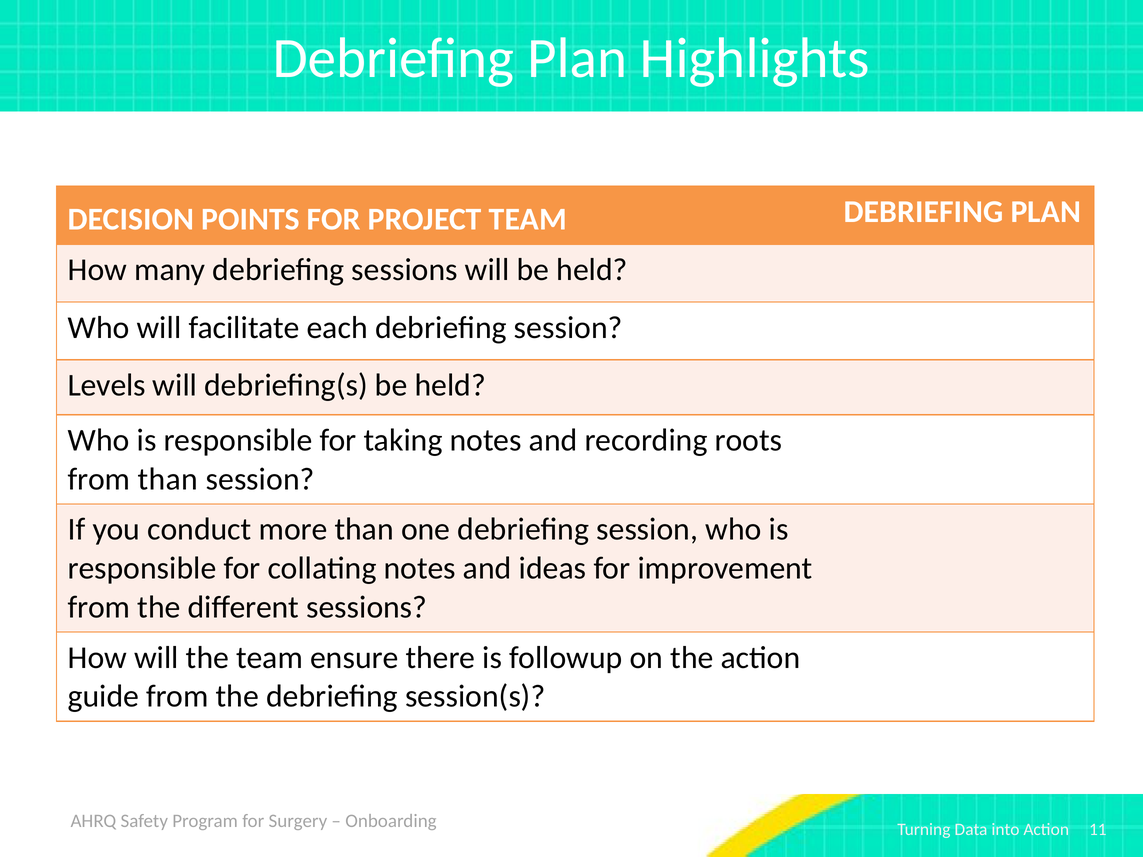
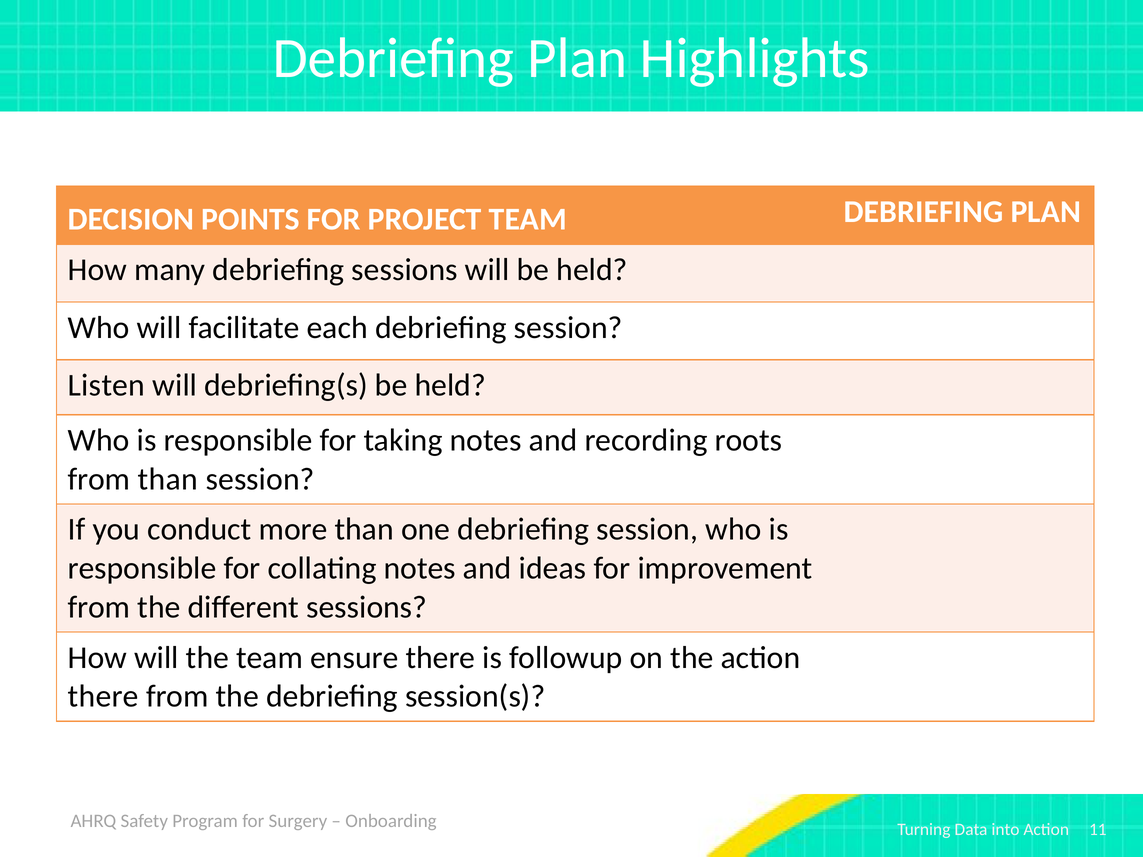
Levels: Levels -> Listen
guide at (103, 697): guide -> there
